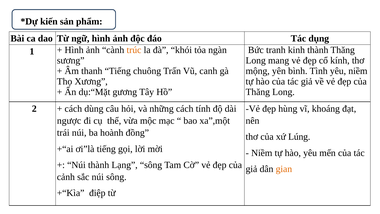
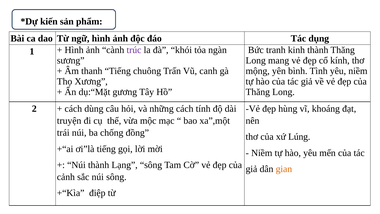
trúc colour: orange -> purple
ngược: ngược -> truyện
hoành: hoành -> chống
